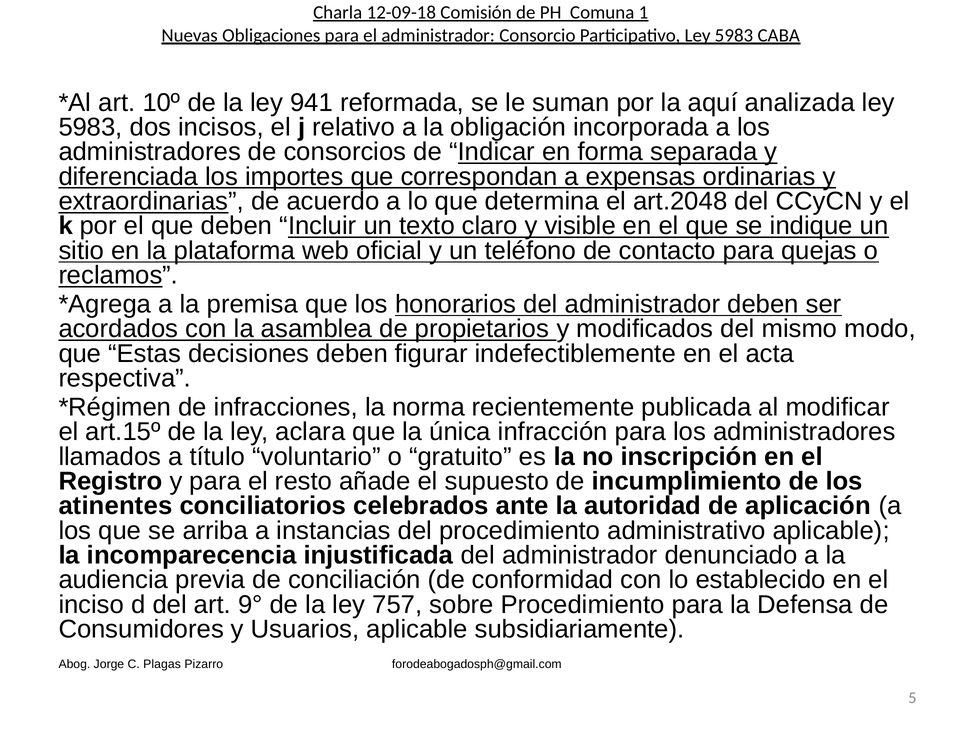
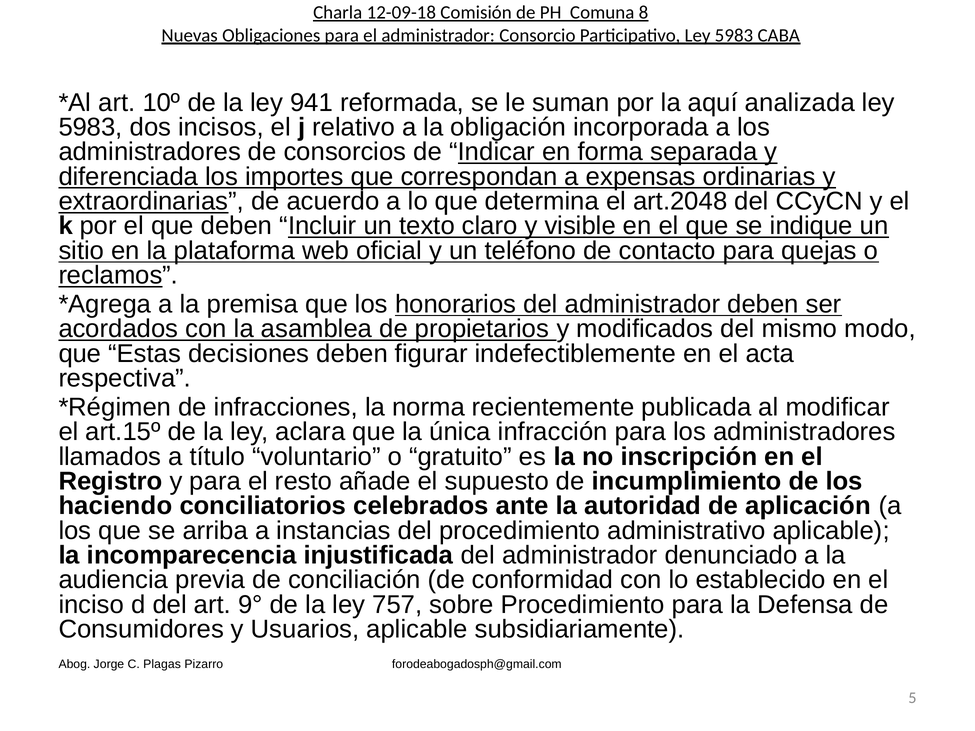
1: 1 -> 8
atinentes: atinentes -> haciendo
